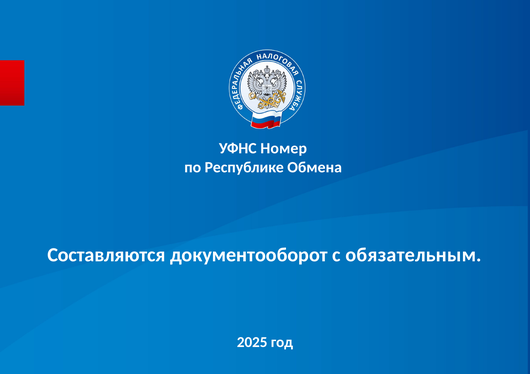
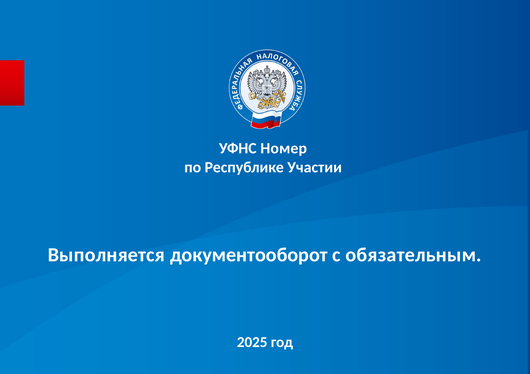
Обмена: Обмена -> Участии
Составляются: Составляются -> Выполняется
